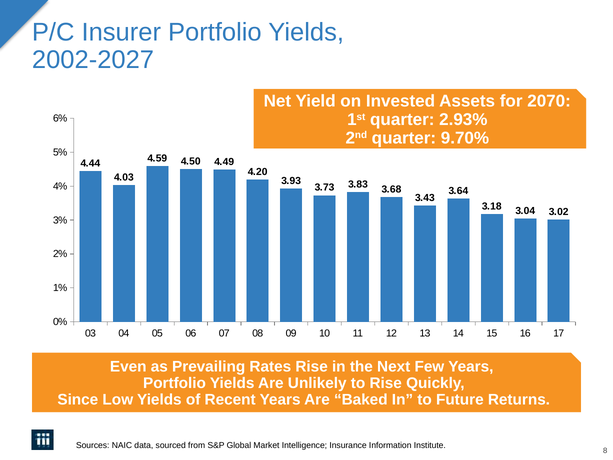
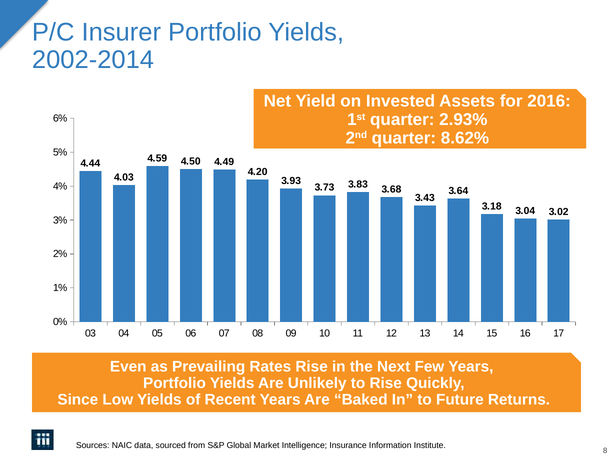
2002-2027: 2002-2027 -> 2002-2014
2070: 2070 -> 2016
9.70%: 9.70% -> 8.62%
